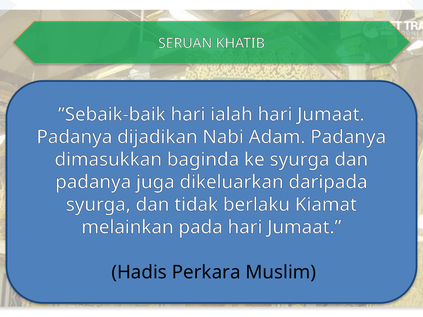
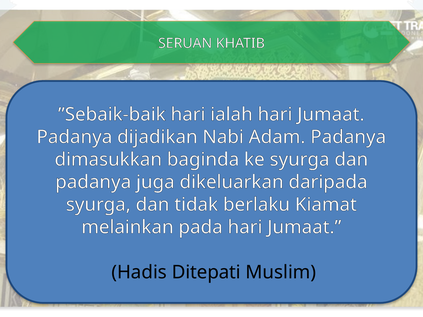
Perkara: Perkara -> Ditepati
